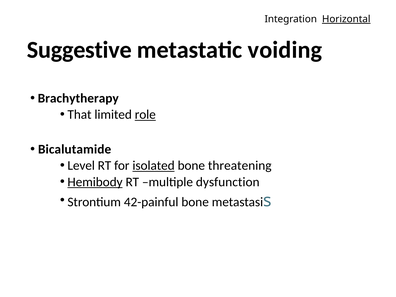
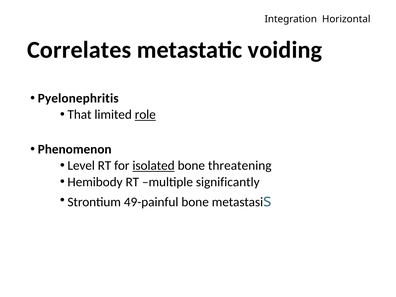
Horizontal underline: present -> none
Suggestive: Suggestive -> Correlates
Brachytherapy: Brachytherapy -> Pyelonephritis
Bicalutamide: Bicalutamide -> Phenomenon
Hemibody underline: present -> none
dysfunction: dysfunction -> significantly
42-painful: 42-painful -> 49-painful
